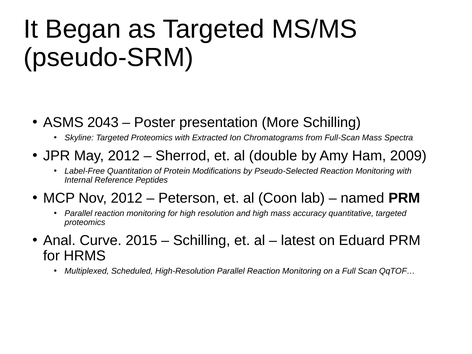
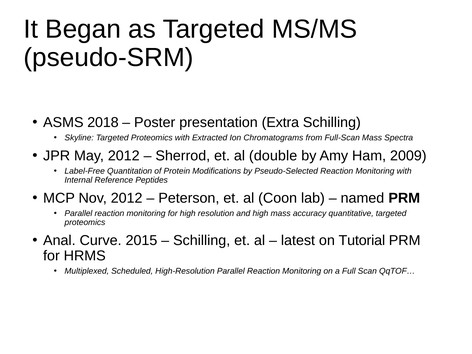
2043: 2043 -> 2018
More: More -> Extra
Eduard: Eduard -> Tutorial
